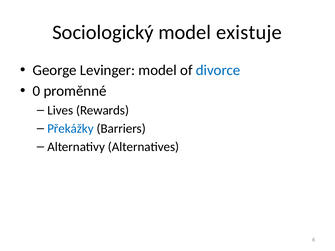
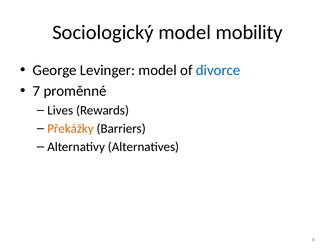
existuje: existuje -> mobility
0: 0 -> 7
Překážky colour: blue -> orange
